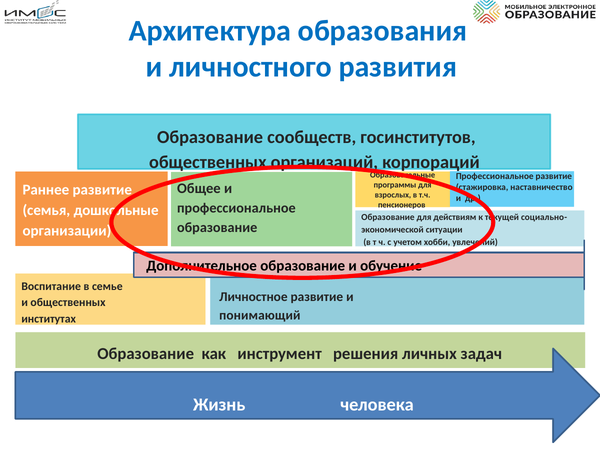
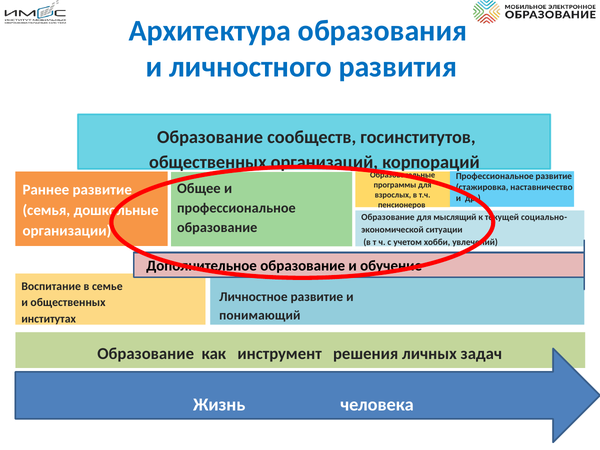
действиям: действиям -> мыслящий
